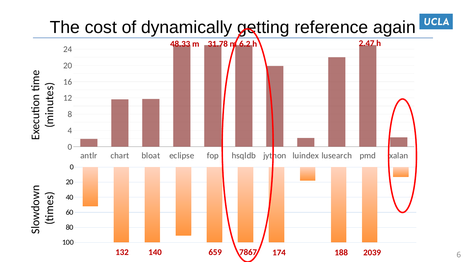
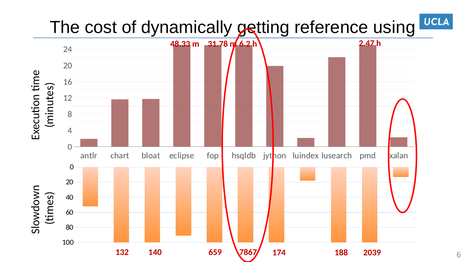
again: again -> using
